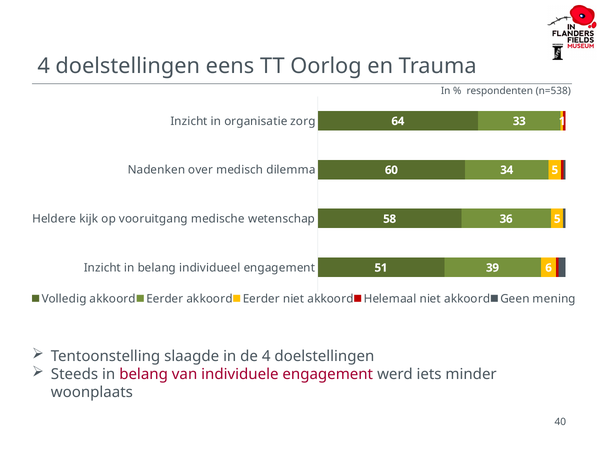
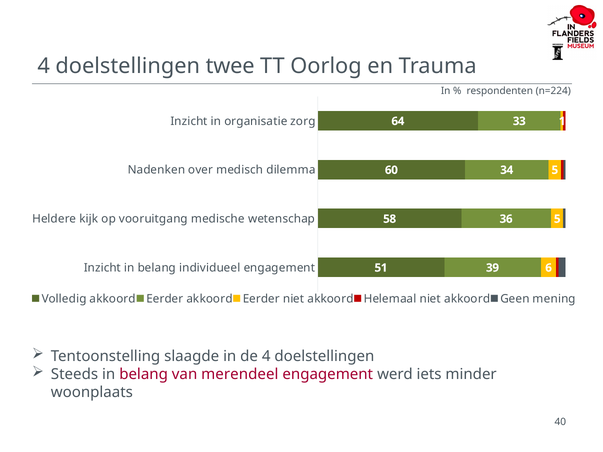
eens: eens -> twee
n=538: n=538 -> n=224
individuele: individuele -> merendeel
